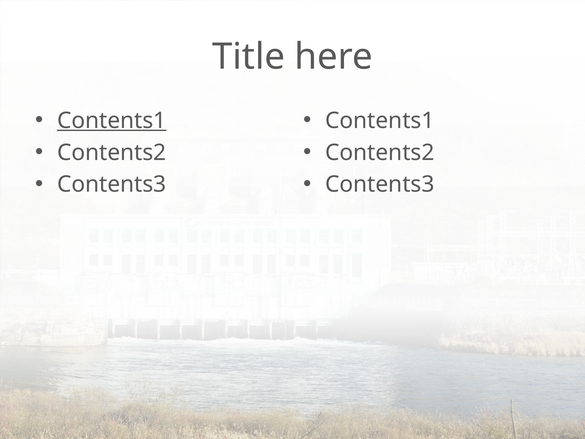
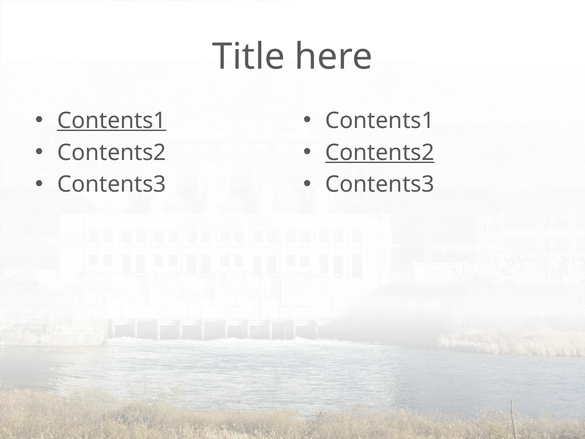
Contents2 at (380, 152) underline: none -> present
